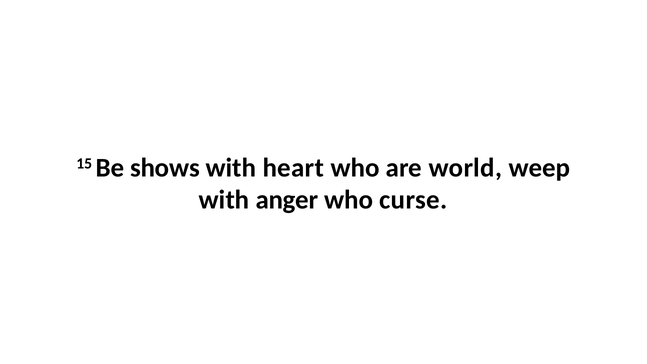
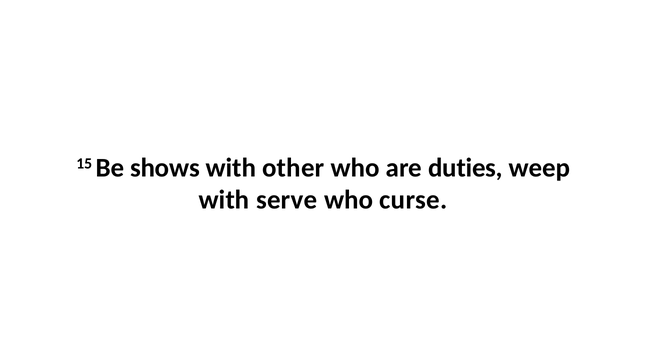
heart: heart -> other
world: world -> duties
anger: anger -> serve
